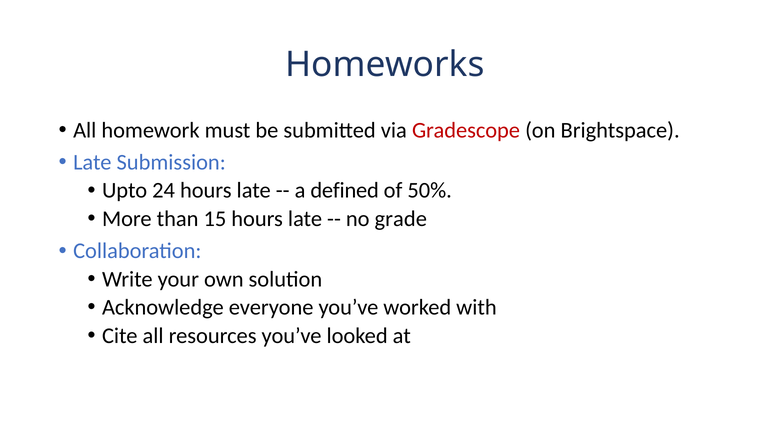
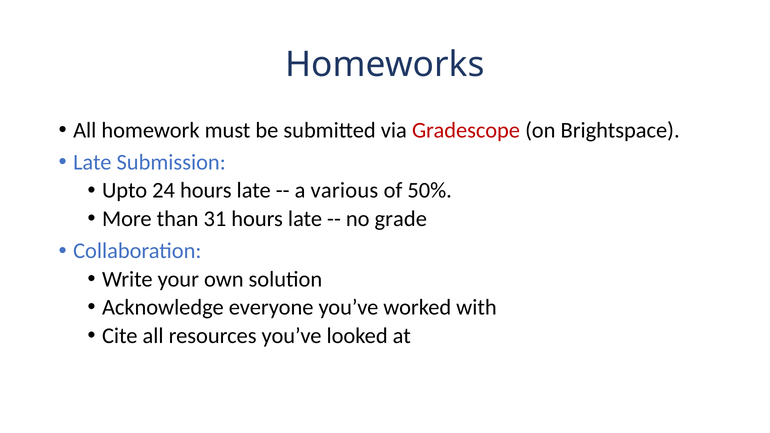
defined: defined -> various
15: 15 -> 31
